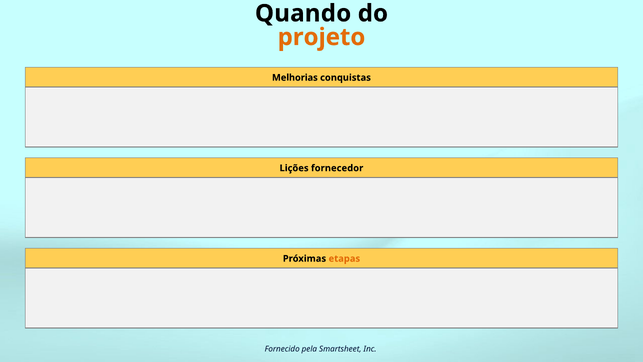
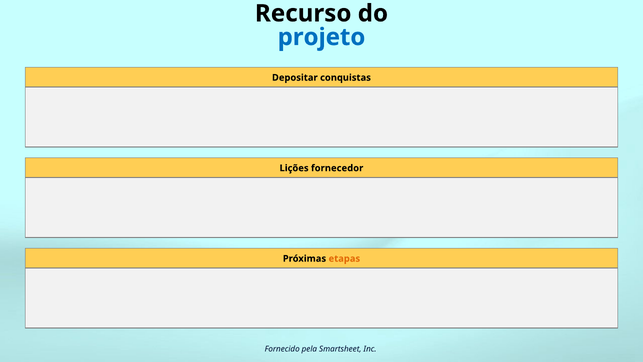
Quando: Quando -> Recurso
projeto colour: orange -> blue
Melhorias: Melhorias -> Depositar
